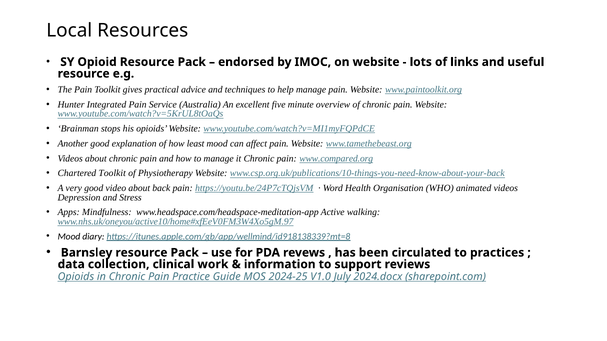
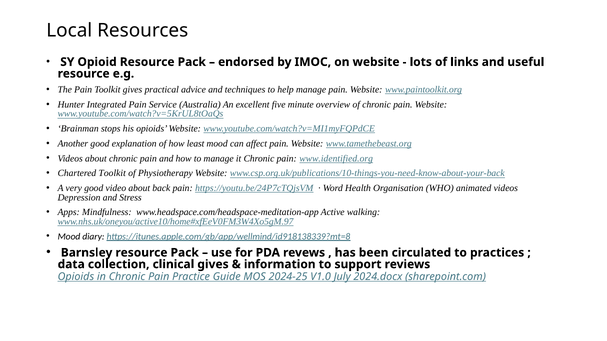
www.compared.org: www.compared.org -> www.identified.org
clinical work: work -> gives
